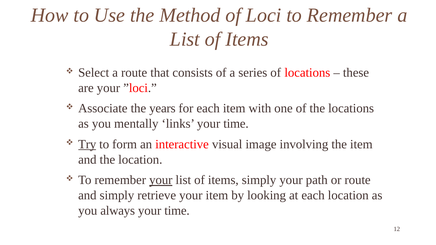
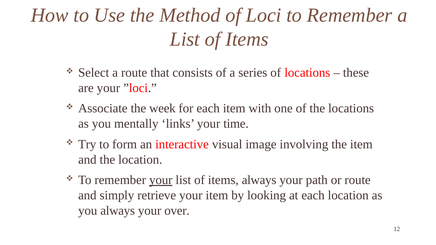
years: years -> week
Try underline: present -> none
items simply: simply -> always
time at (177, 211): time -> over
